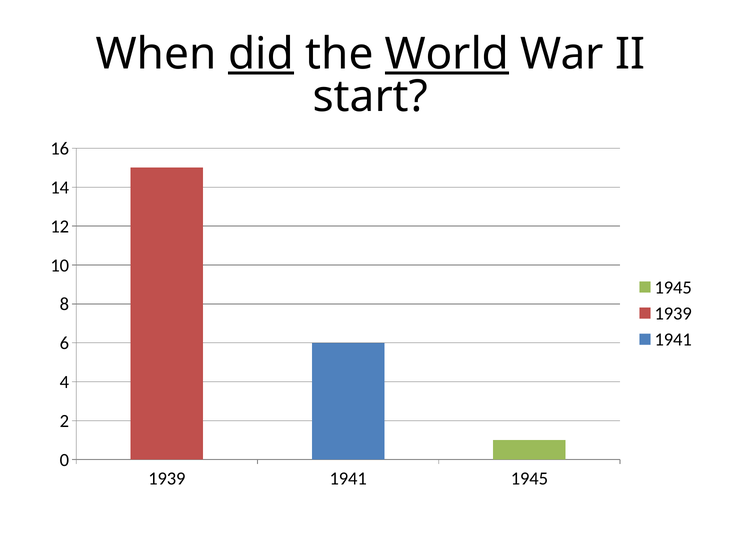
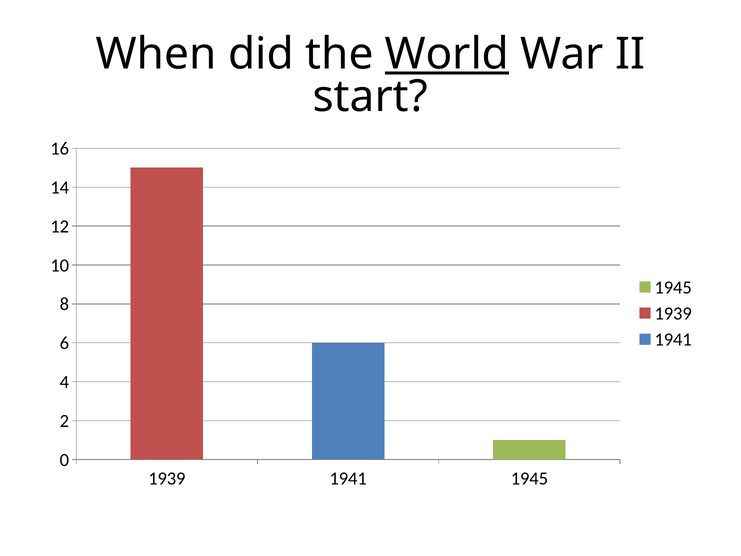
did underline: present -> none
